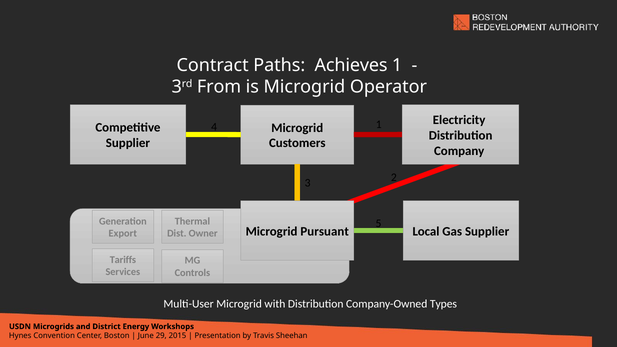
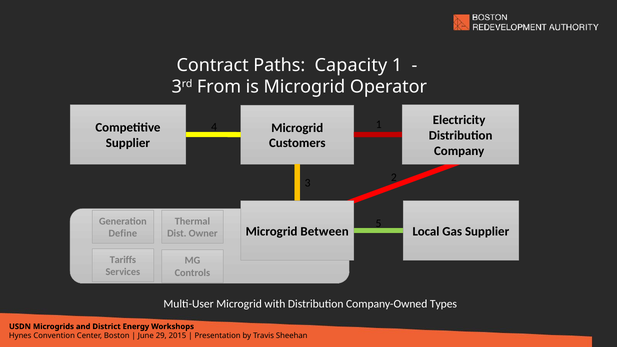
Achieves: Achieves -> Capacity
Pursuant: Pursuant -> Between
Export: Export -> Define
